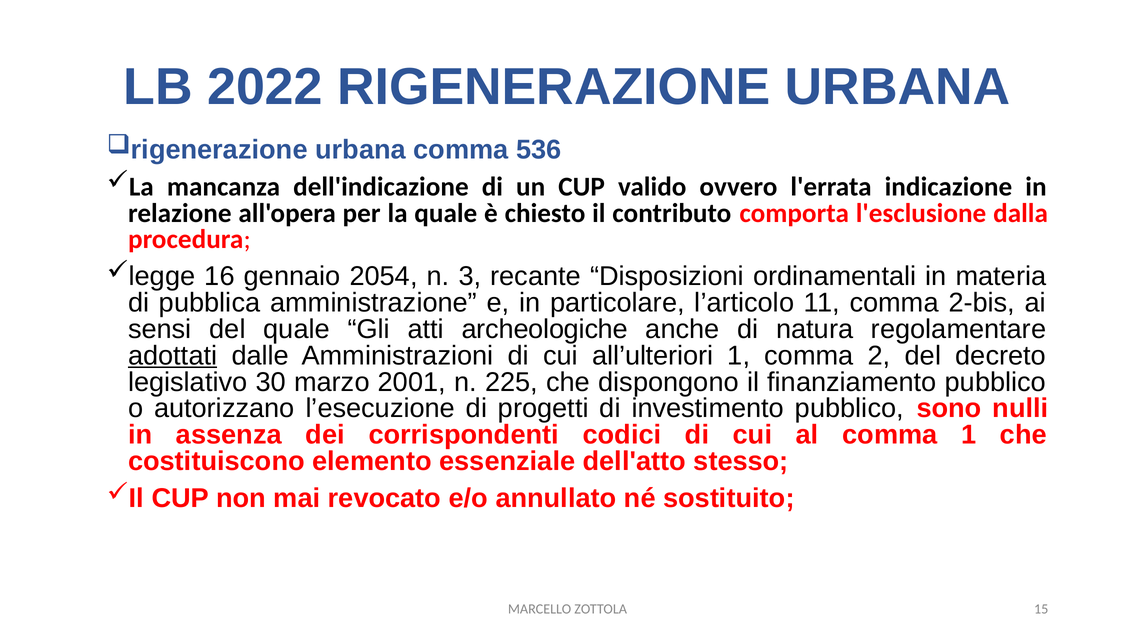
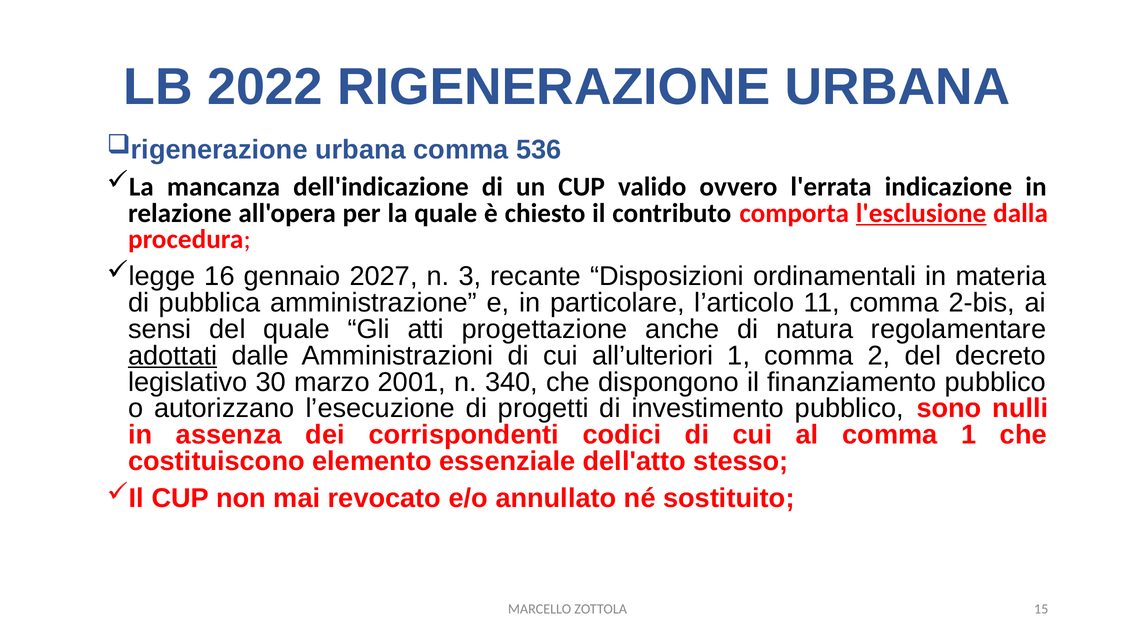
l'esclusione underline: none -> present
2054: 2054 -> 2027
archeologiche: archeologiche -> progettazione
225: 225 -> 340
